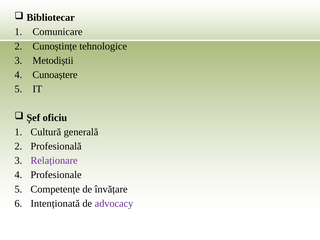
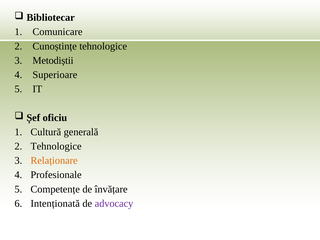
Cunoaștere: Cunoaștere -> Superioare
Profesională at (56, 146): Profesională -> Tehnologice
Relaționare colour: purple -> orange
